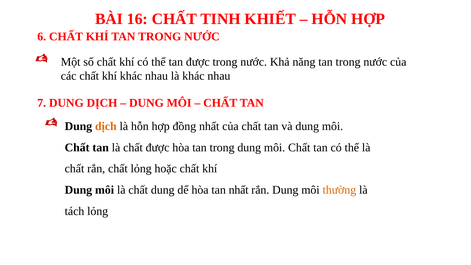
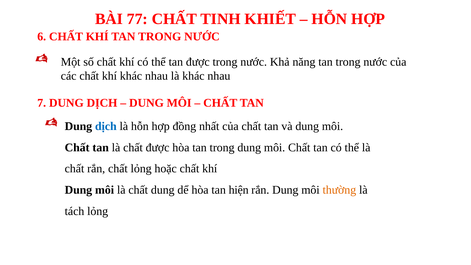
16: 16 -> 77
dịch at (106, 126) colour: orange -> blue
tan nhất: nhất -> hiện
